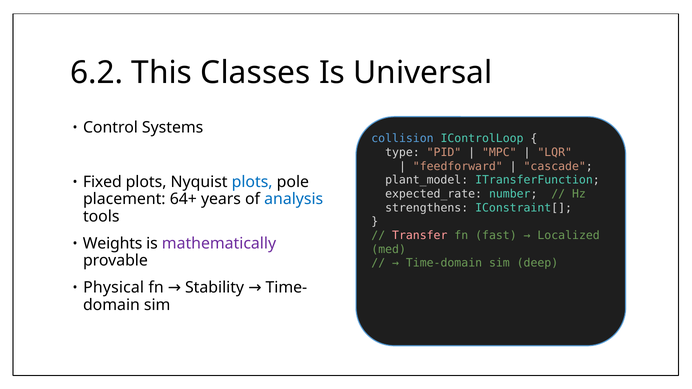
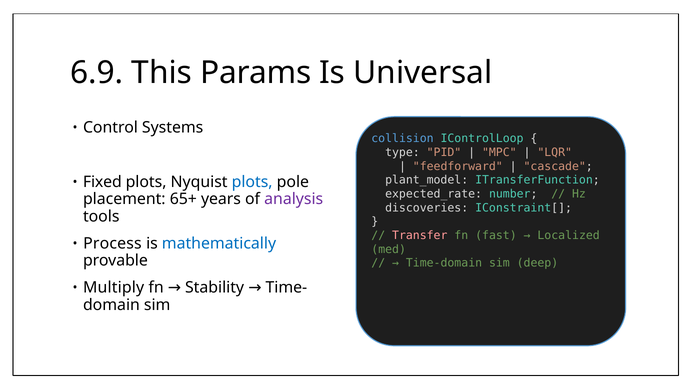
6.2: 6.2 -> 6.9
Classes: Classes -> Params
64+: 64+ -> 65+
analysis colour: blue -> purple
strengthens: strengthens -> discoveries
Weights: Weights -> Process
mathematically colour: purple -> blue
Physical: Physical -> Multiply
